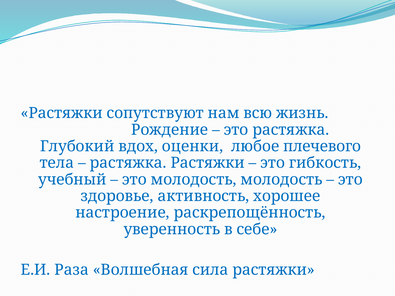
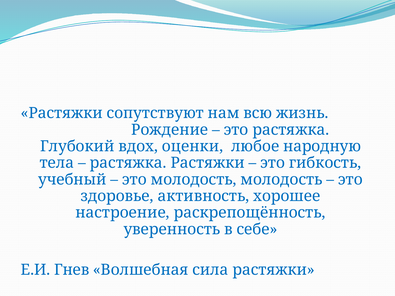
плечевого: плечевого -> народную
Раза: Раза -> Гнев
